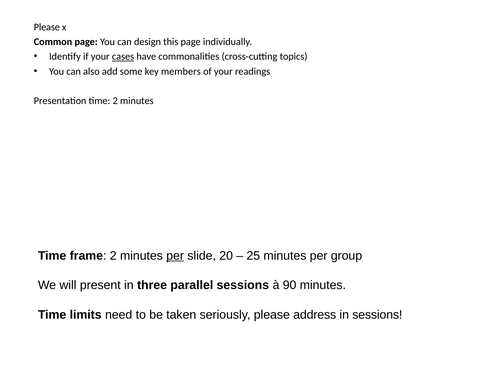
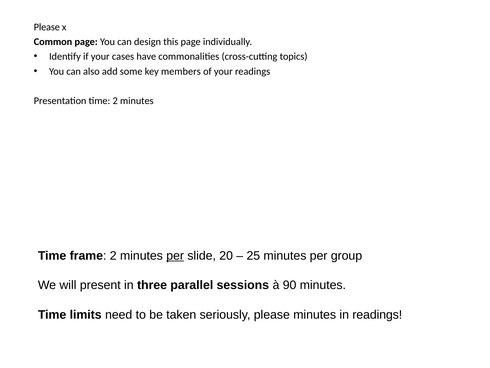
cases underline: present -> none
please address: address -> minutes
in sessions: sessions -> readings
